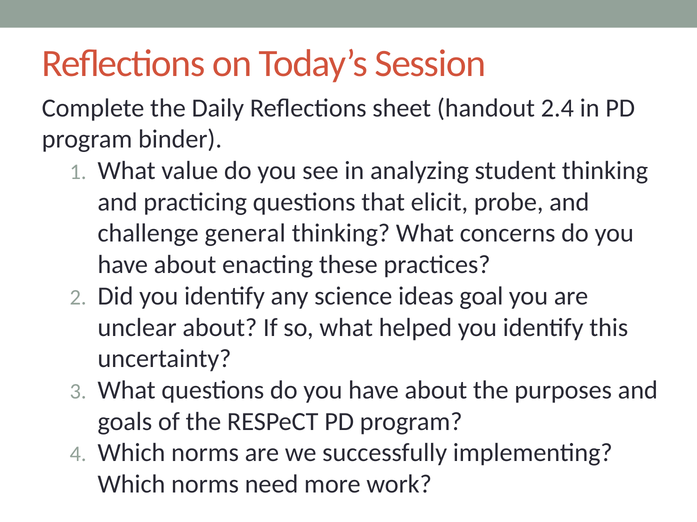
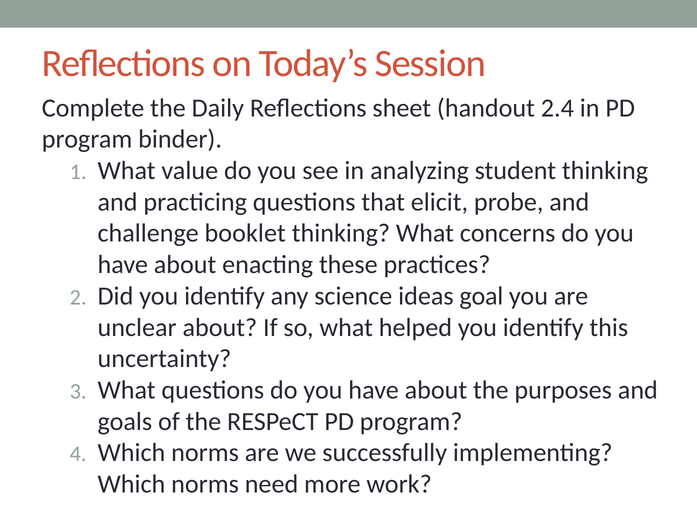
general: general -> booklet
